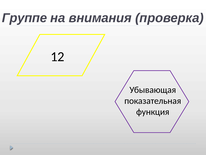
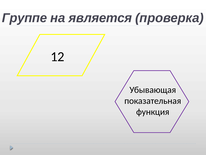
внимания: внимания -> является
